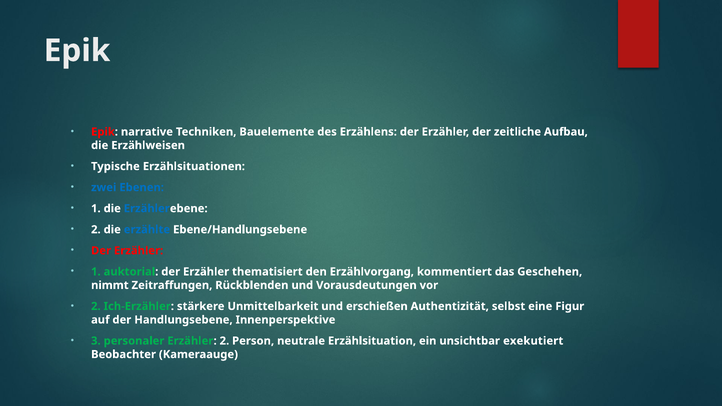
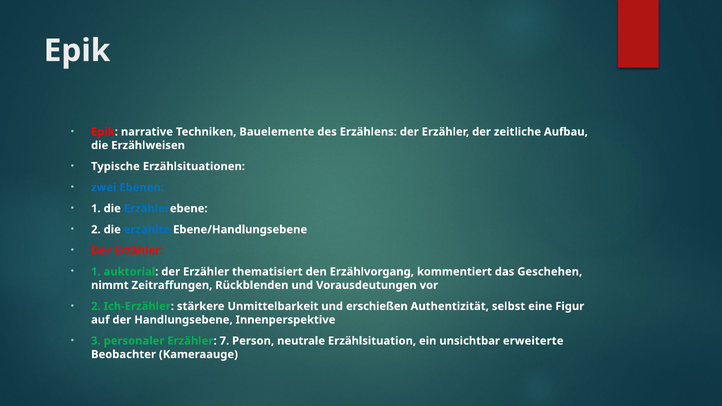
Erzähler 2: 2 -> 7
exekutiert: exekutiert -> erweiterte
